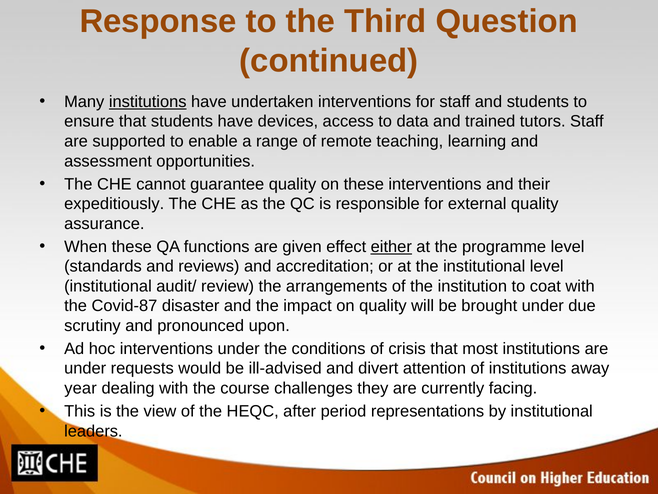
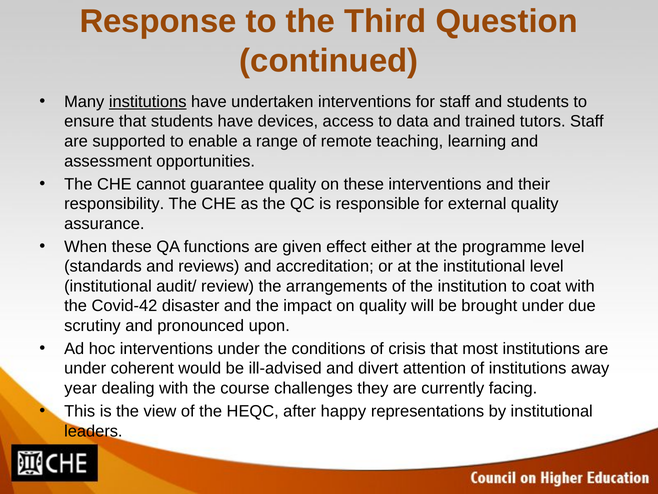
expeditiously: expeditiously -> responsibility
either underline: present -> none
Covid-87: Covid-87 -> Covid-42
requests: requests -> coherent
period: period -> happy
